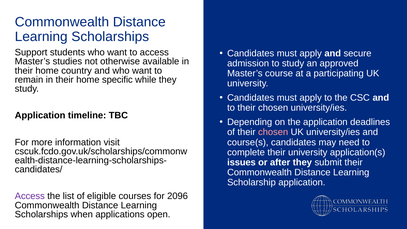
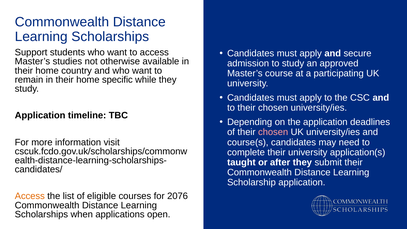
issues: issues -> taught
Access at (30, 196) colour: purple -> orange
2096: 2096 -> 2076
